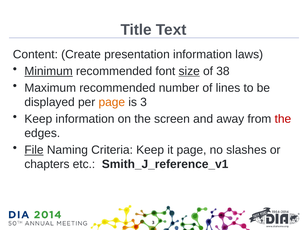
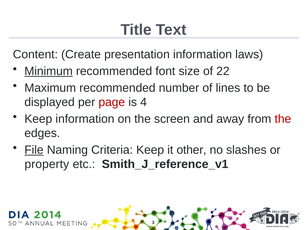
size underline: present -> none
38: 38 -> 22
page at (112, 102) colour: orange -> red
is 3: 3 -> 4
it page: page -> other
chapters: chapters -> property
